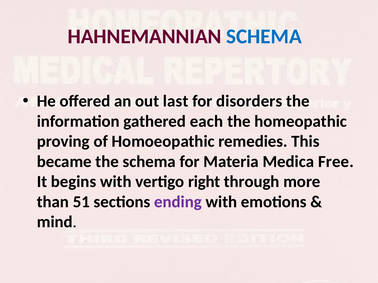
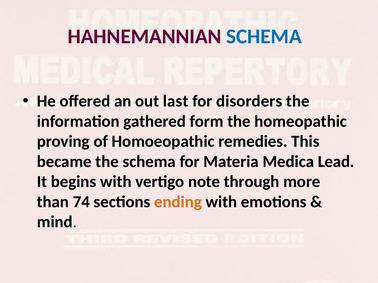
each: each -> form
Free: Free -> Lead
right: right -> note
51: 51 -> 74
ending colour: purple -> orange
